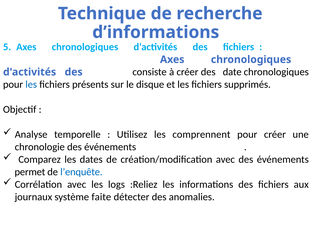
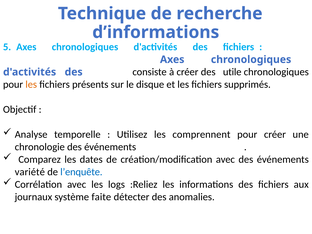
date: date -> utile
les at (31, 85) colour: blue -> orange
permet: permet -> variété
